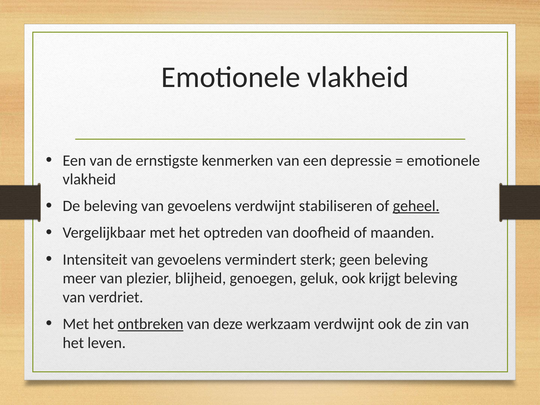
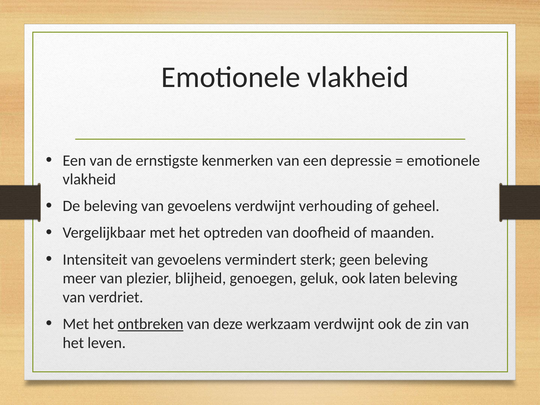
stabiliseren: stabiliseren -> verhouding
geheel underline: present -> none
krijgt: krijgt -> laten
